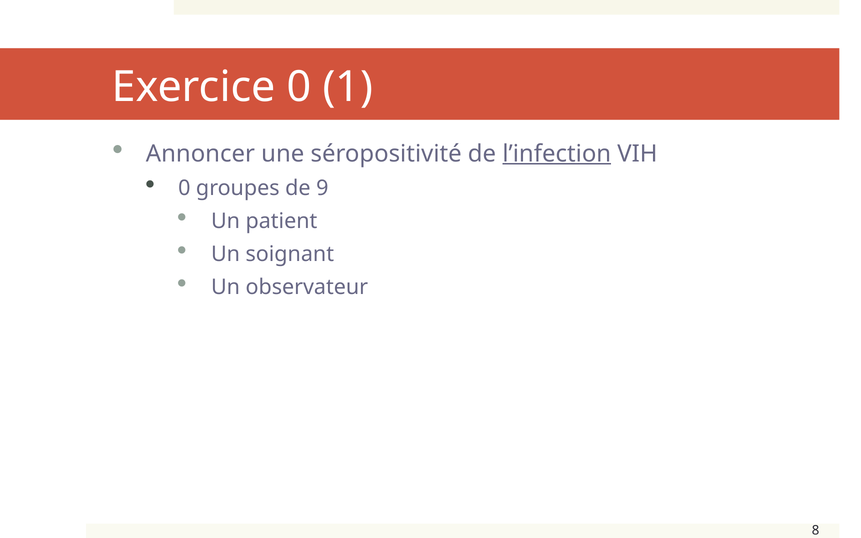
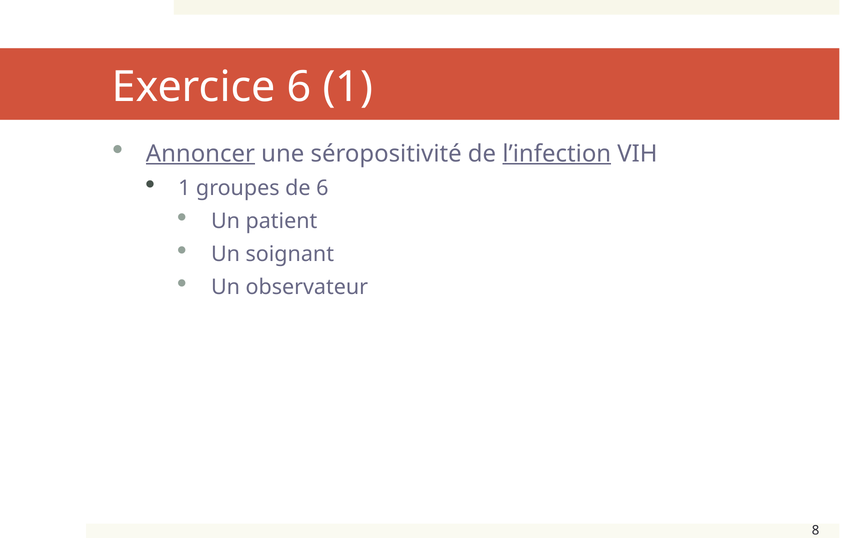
Exercice 0: 0 -> 6
Annoncer underline: none -> present
0 at (184, 188): 0 -> 1
de 9: 9 -> 6
